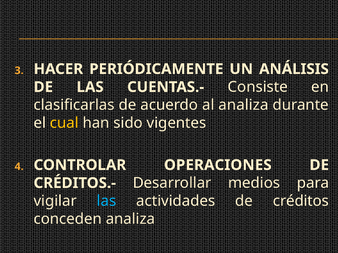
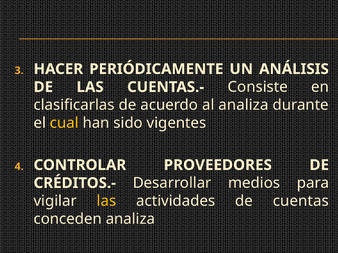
OPERACIONES: OPERACIONES -> PROVEEDORES
las at (106, 201) colour: light blue -> yellow
créditos: créditos -> cuentas
